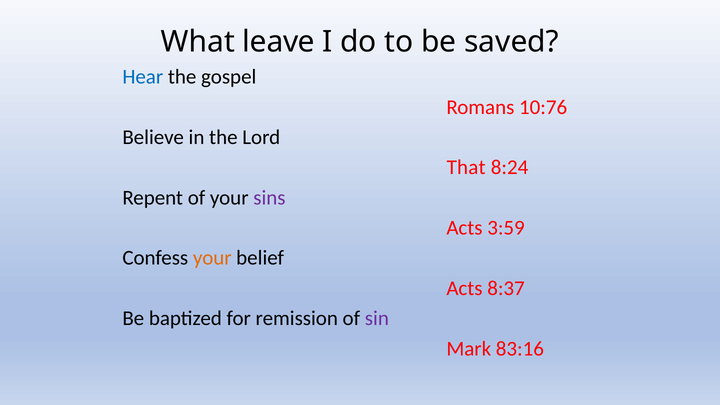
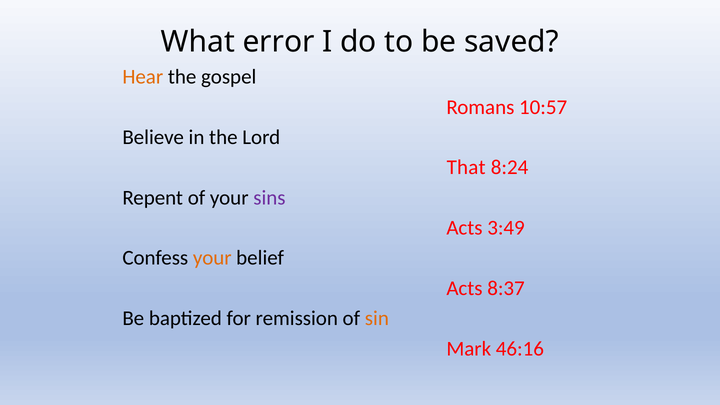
leave: leave -> error
Hear colour: blue -> orange
10:76: 10:76 -> 10:57
3:59: 3:59 -> 3:49
sin colour: purple -> orange
83:16: 83:16 -> 46:16
